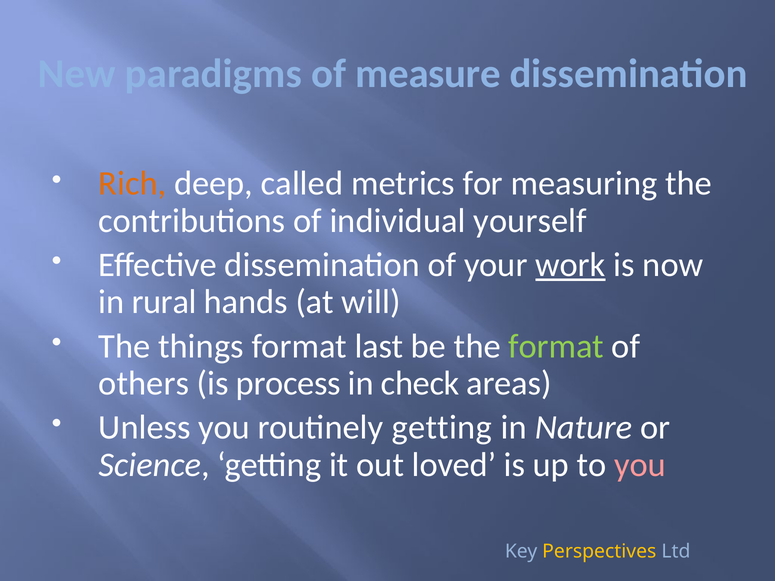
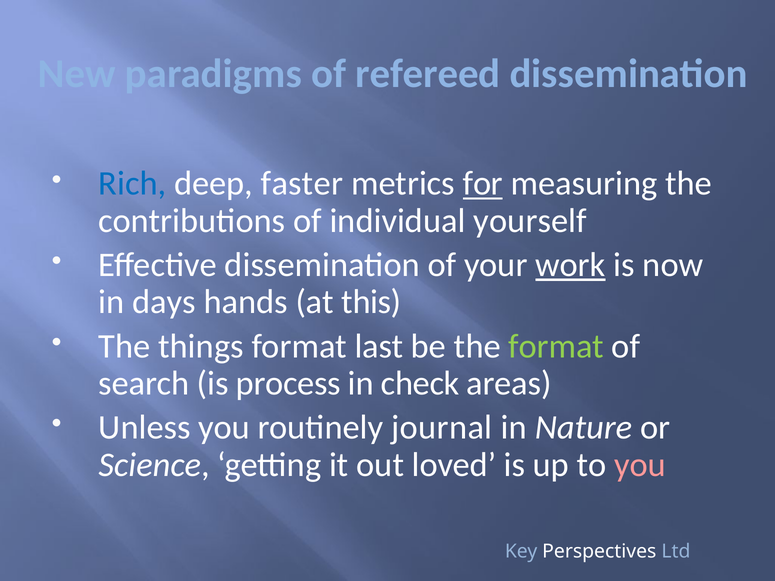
measure: measure -> refereed
Rich colour: orange -> blue
called: called -> faster
for underline: none -> present
rural: rural -> days
will: will -> this
others: others -> search
routinely getting: getting -> journal
Perspectives colour: yellow -> white
